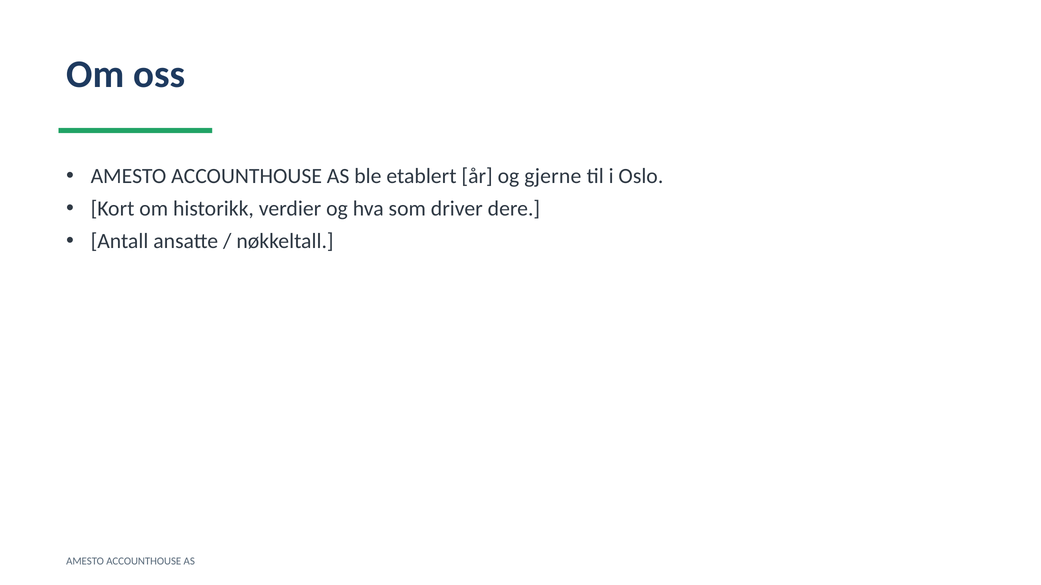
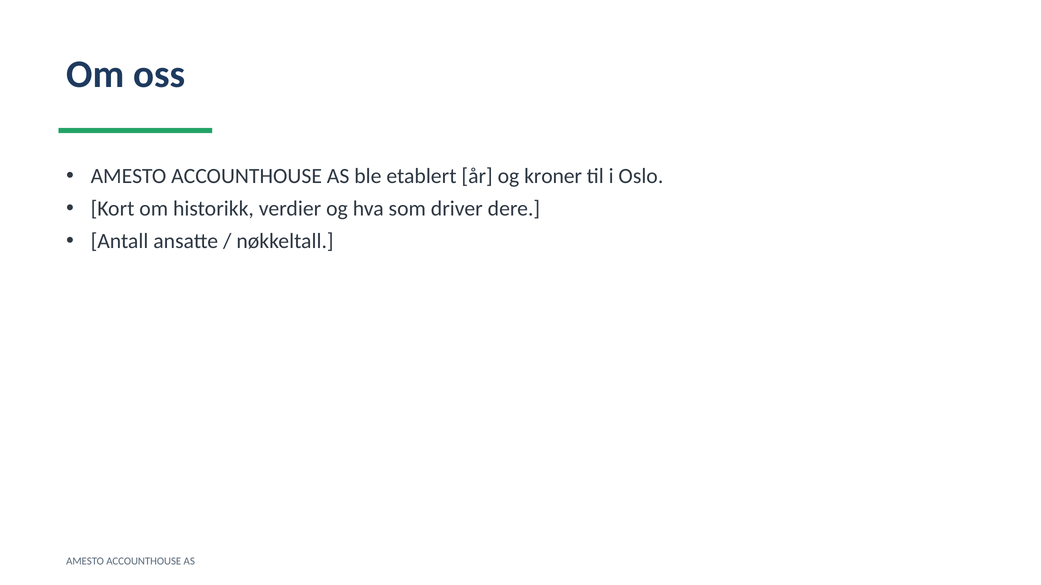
gjerne: gjerne -> kroner
